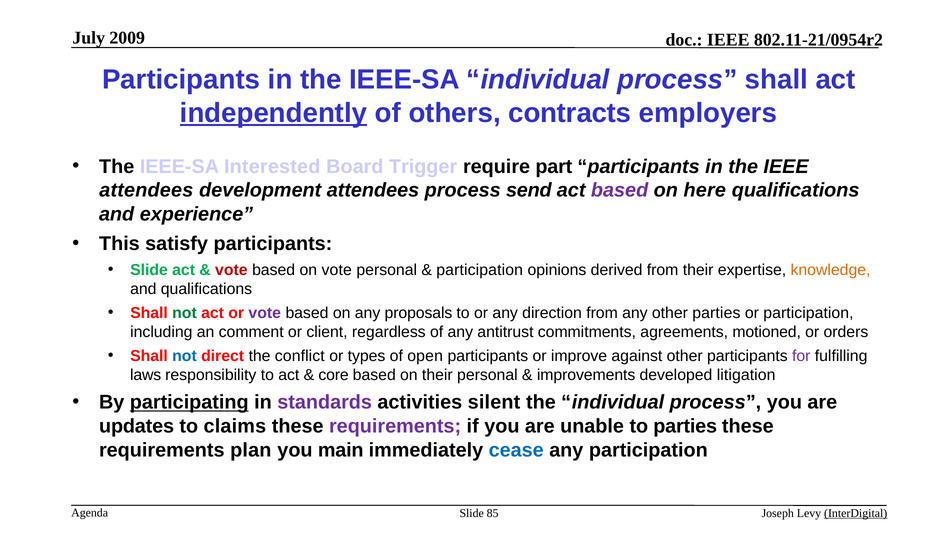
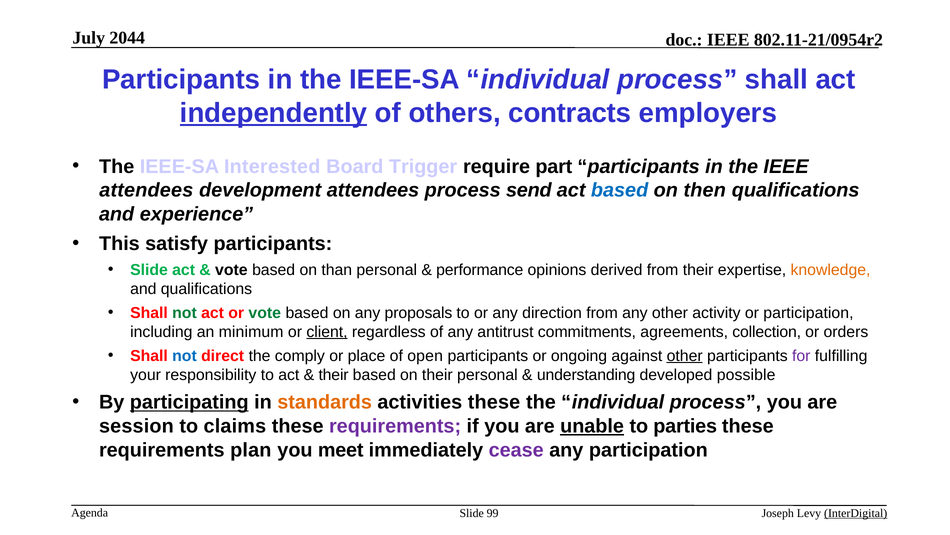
2009: 2009 -> 2044
based at (620, 190) colour: purple -> blue
here: here -> then
vote at (231, 270) colour: red -> black
on vote: vote -> than
participation at (480, 270): participation -> performance
vote at (265, 312) colour: purple -> green
other parties: parties -> activity
comment: comment -> minimum
client underline: none -> present
motioned: motioned -> collection
conflict: conflict -> comply
types: types -> place
improve: improve -> ongoing
other at (685, 355) underline: none -> present
laws: laws -> your
core at (334, 374): core -> their
improvements: improvements -> understanding
litigation: litigation -> possible
standards colour: purple -> orange
activities silent: silent -> these
updates: updates -> session
unable underline: none -> present
main: main -> meet
cease colour: blue -> purple
85: 85 -> 99
